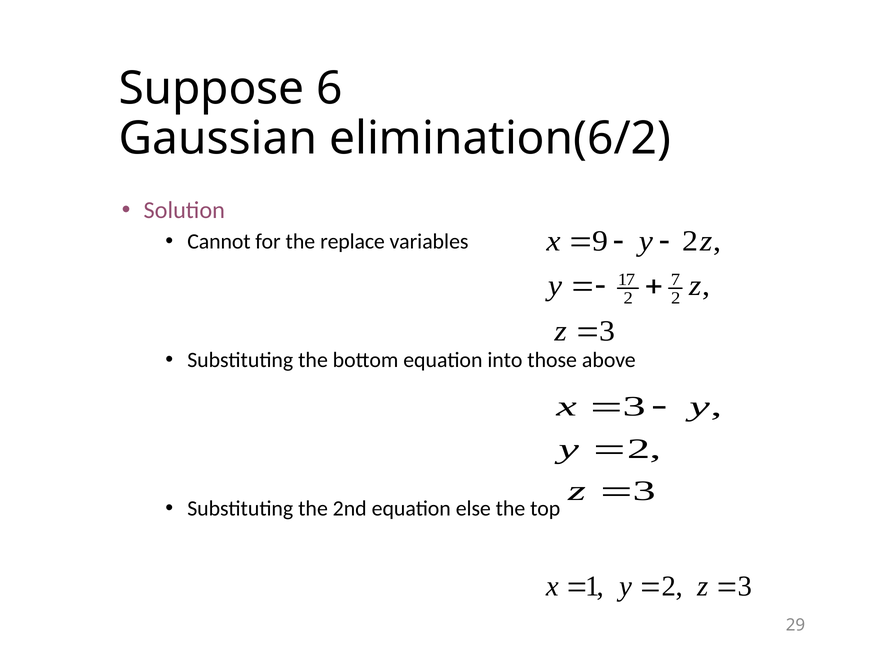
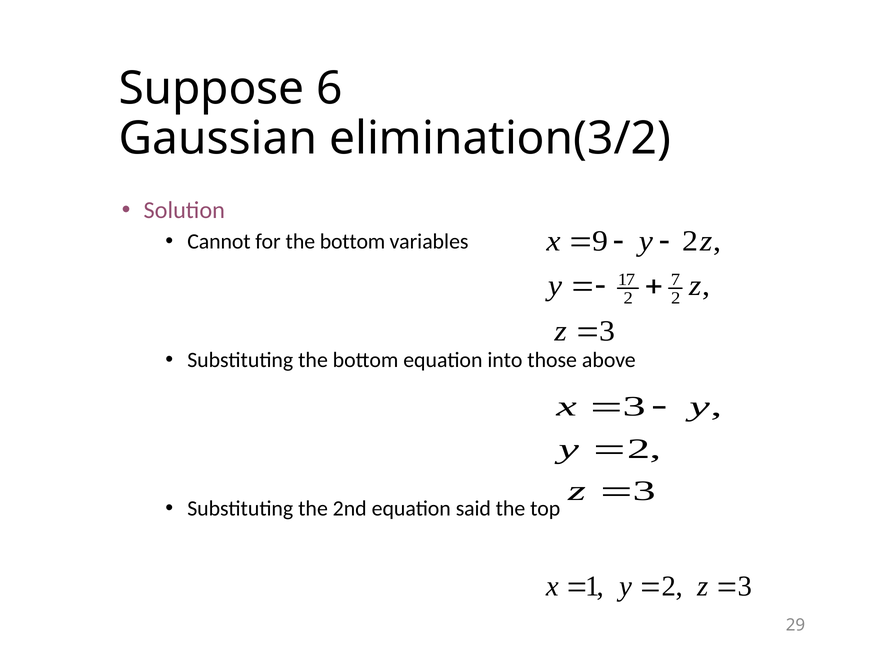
elimination(6/2: elimination(6/2 -> elimination(3/2
for the replace: replace -> bottom
else: else -> said
